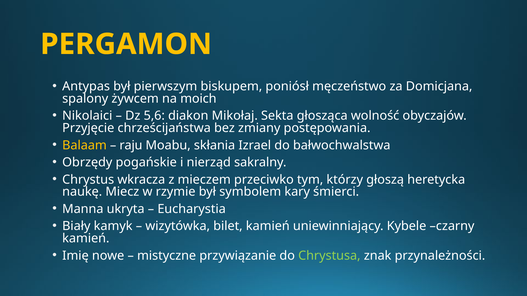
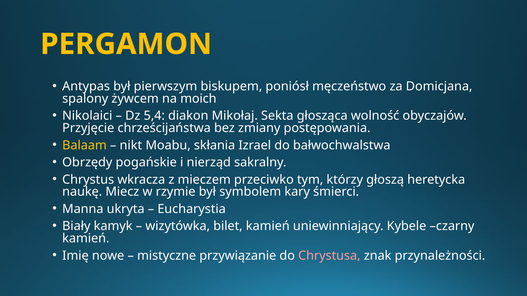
5,6: 5,6 -> 5,4
raju: raju -> nikt
Chrystusa colour: light green -> pink
